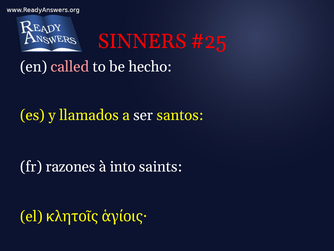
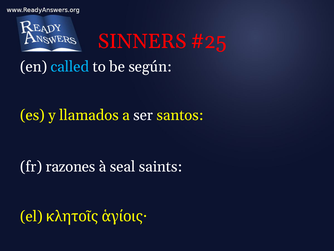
called colour: pink -> light blue
hecho: hecho -> según
into: into -> seal
